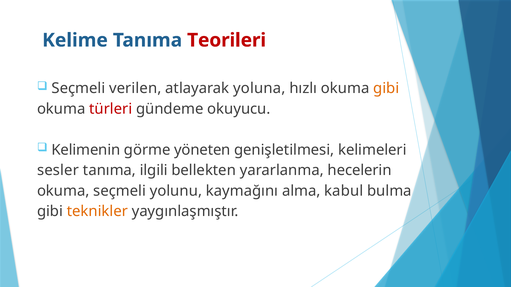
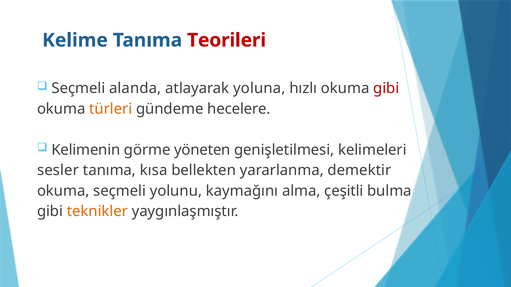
verilen: verilen -> alanda
gibi at (386, 88) colour: orange -> red
türleri colour: red -> orange
okuyucu: okuyucu -> hecelere
ilgili: ilgili -> kısa
hecelerin: hecelerin -> demektir
kabul: kabul -> çeşitli
